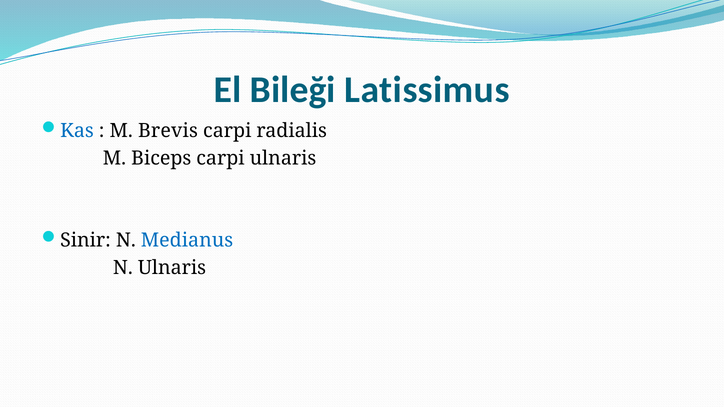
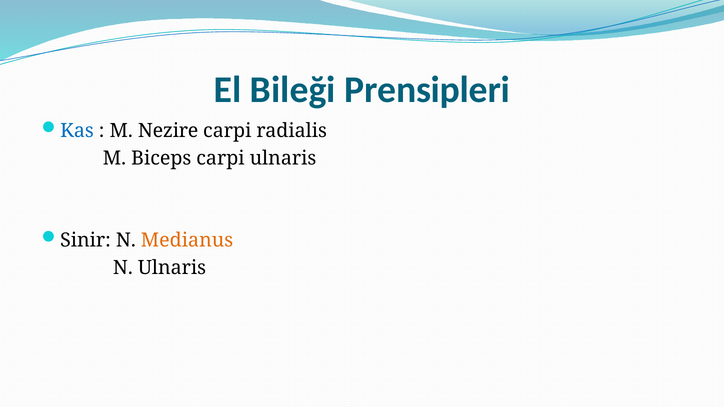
Latissimus: Latissimus -> Prensipleri
Brevis: Brevis -> Nezire
Medianus colour: blue -> orange
